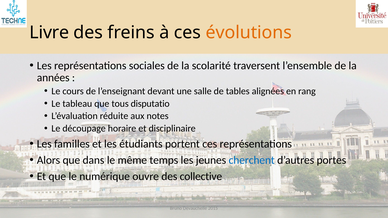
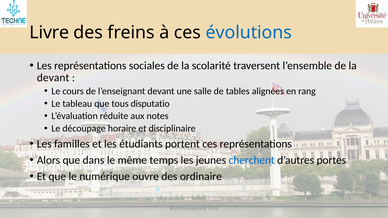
évolutions colour: orange -> blue
années at (53, 78): années -> devant
collective: collective -> ordinaire
